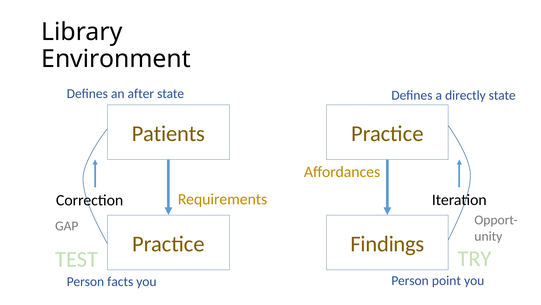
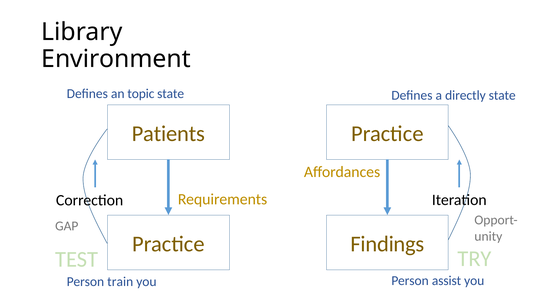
after: after -> topic
facts: facts -> train
point: point -> assist
